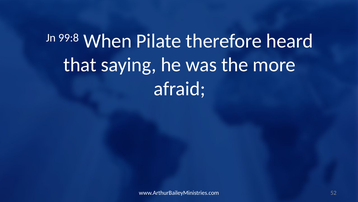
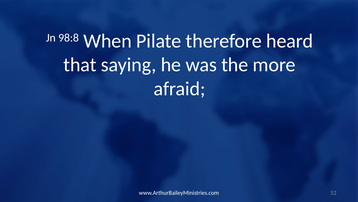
99:8: 99:8 -> 98:8
